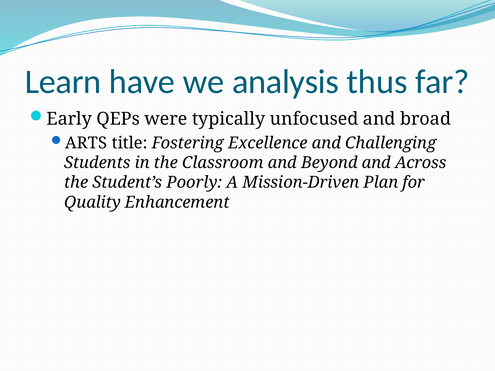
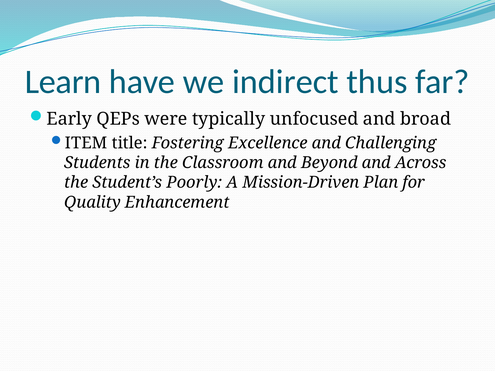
analysis: analysis -> indirect
ARTS: ARTS -> ITEM
